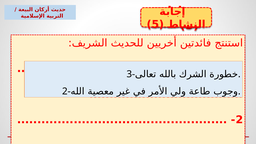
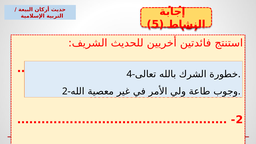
3-: 3- -> 4-
